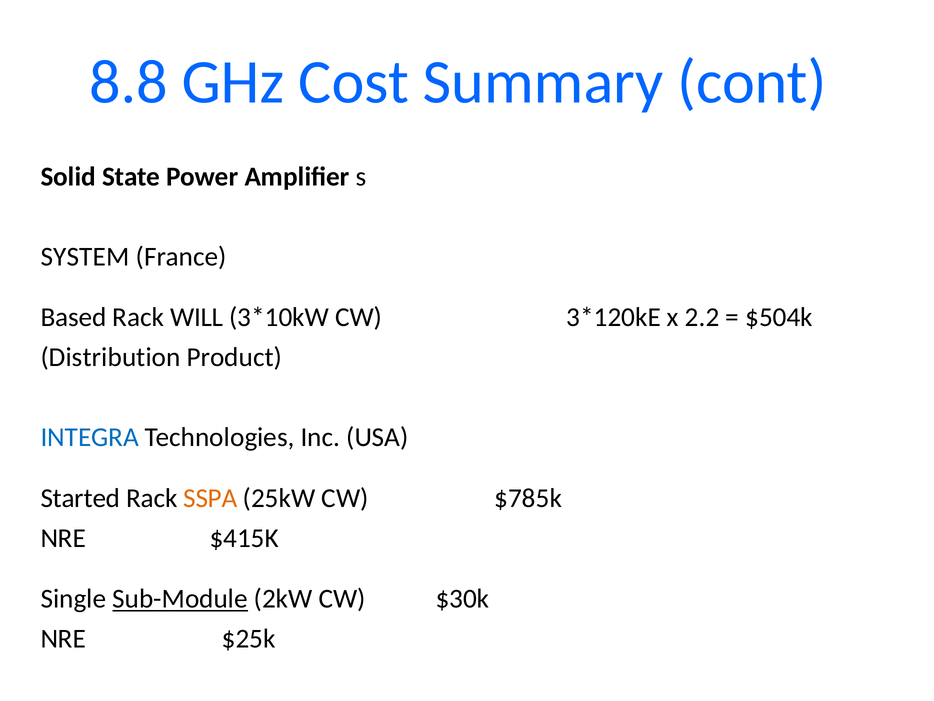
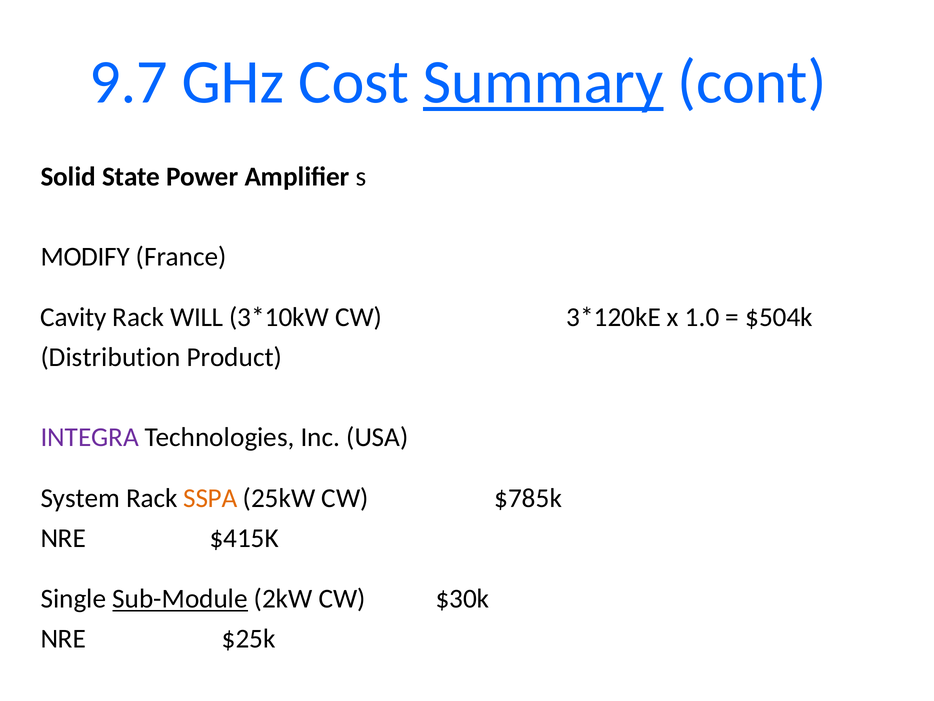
8.8: 8.8 -> 9.7
Summary underline: none -> present
SYSTEM: SYSTEM -> MODIFY
Based: Based -> Cavity
2.2: 2.2 -> 1.0
INTEGRA colour: blue -> purple
Started: Started -> System
